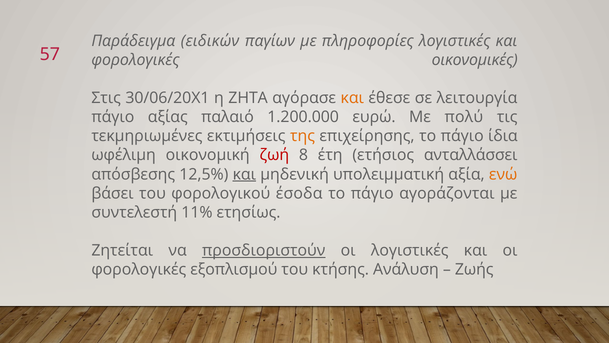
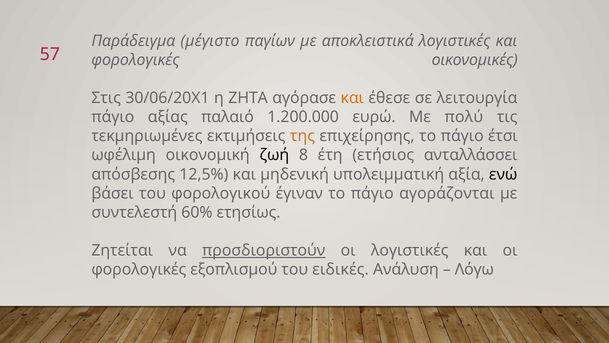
ειδικών: ειδικών -> μέγιστο
πληροφορίες: πληροφορίες -> αποκλειστικά
ίδια: ίδια -> έτσι
ζωή colour: red -> black
και at (244, 174) underline: present -> none
ενώ colour: orange -> black
έσοδα: έσοδα -> έγιναν
11%: 11% -> 60%
κτήσης: κτήσης -> ειδικές
Ζωής: Ζωής -> Λόγω
